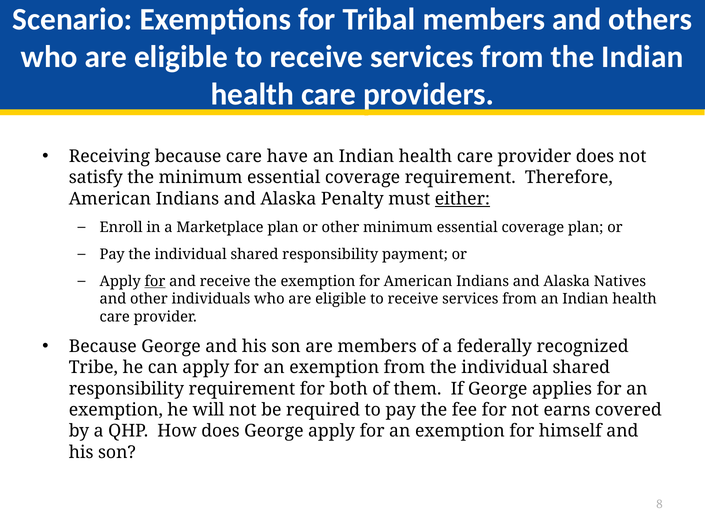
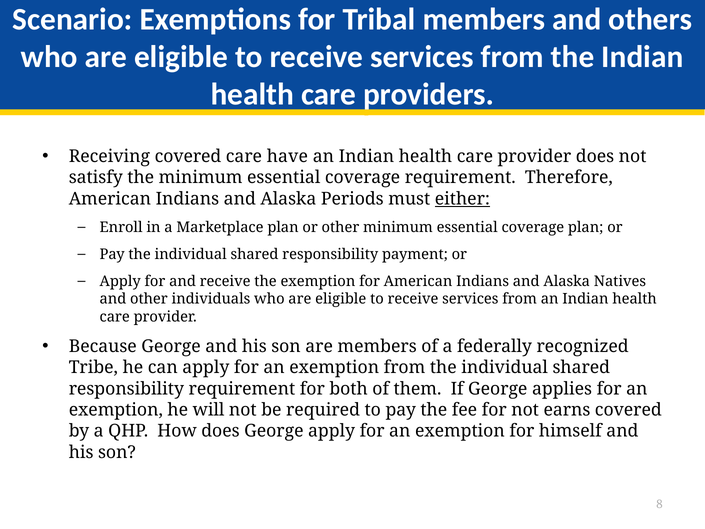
Receiving because: because -> covered
Penalty: Penalty -> Periods
for at (155, 281) underline: present -> none
